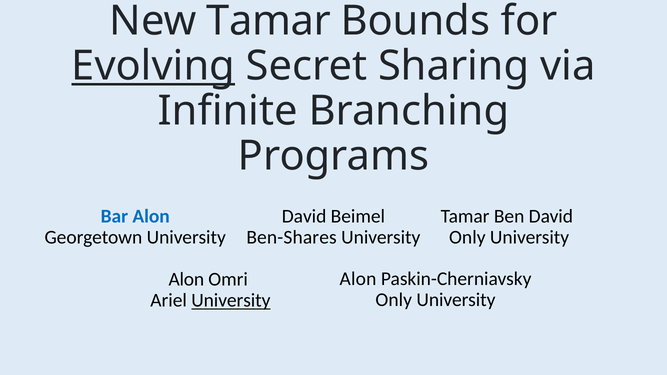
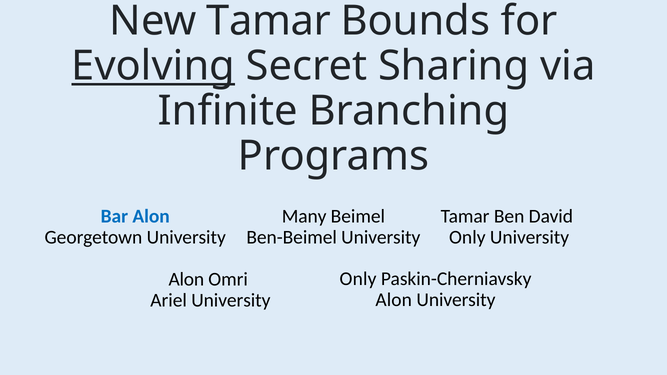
David at (304, 216): David -> Many
Ben-Shares: Ben-Shares -> Ben-Beimel
Alon at (358, 279): Alon -> Only
Only at (394, 300): Only -> Alon
University at (231, 301) underline: present -> none
